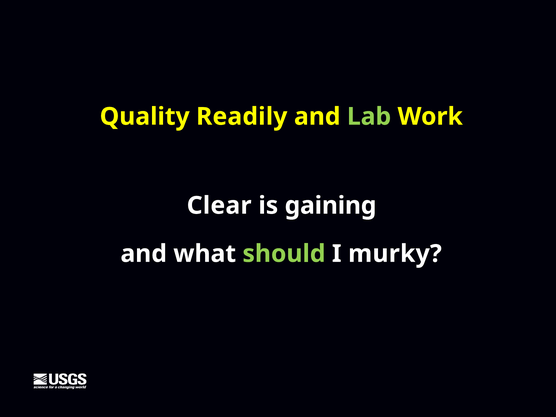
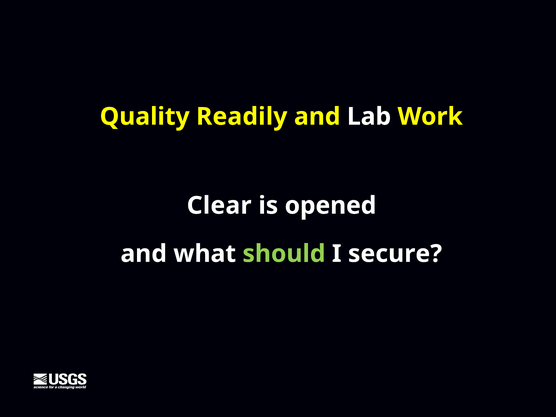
Lab colour: light green -> white
gaining: gaining -> opened
murky: murky -> secure
